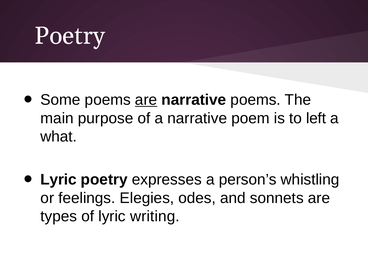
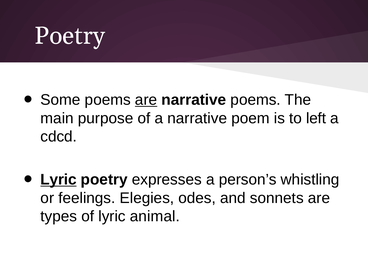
what: what -> cdcd
Lyric at (59, 180) underline: none -> present
writing: writing -> animal
